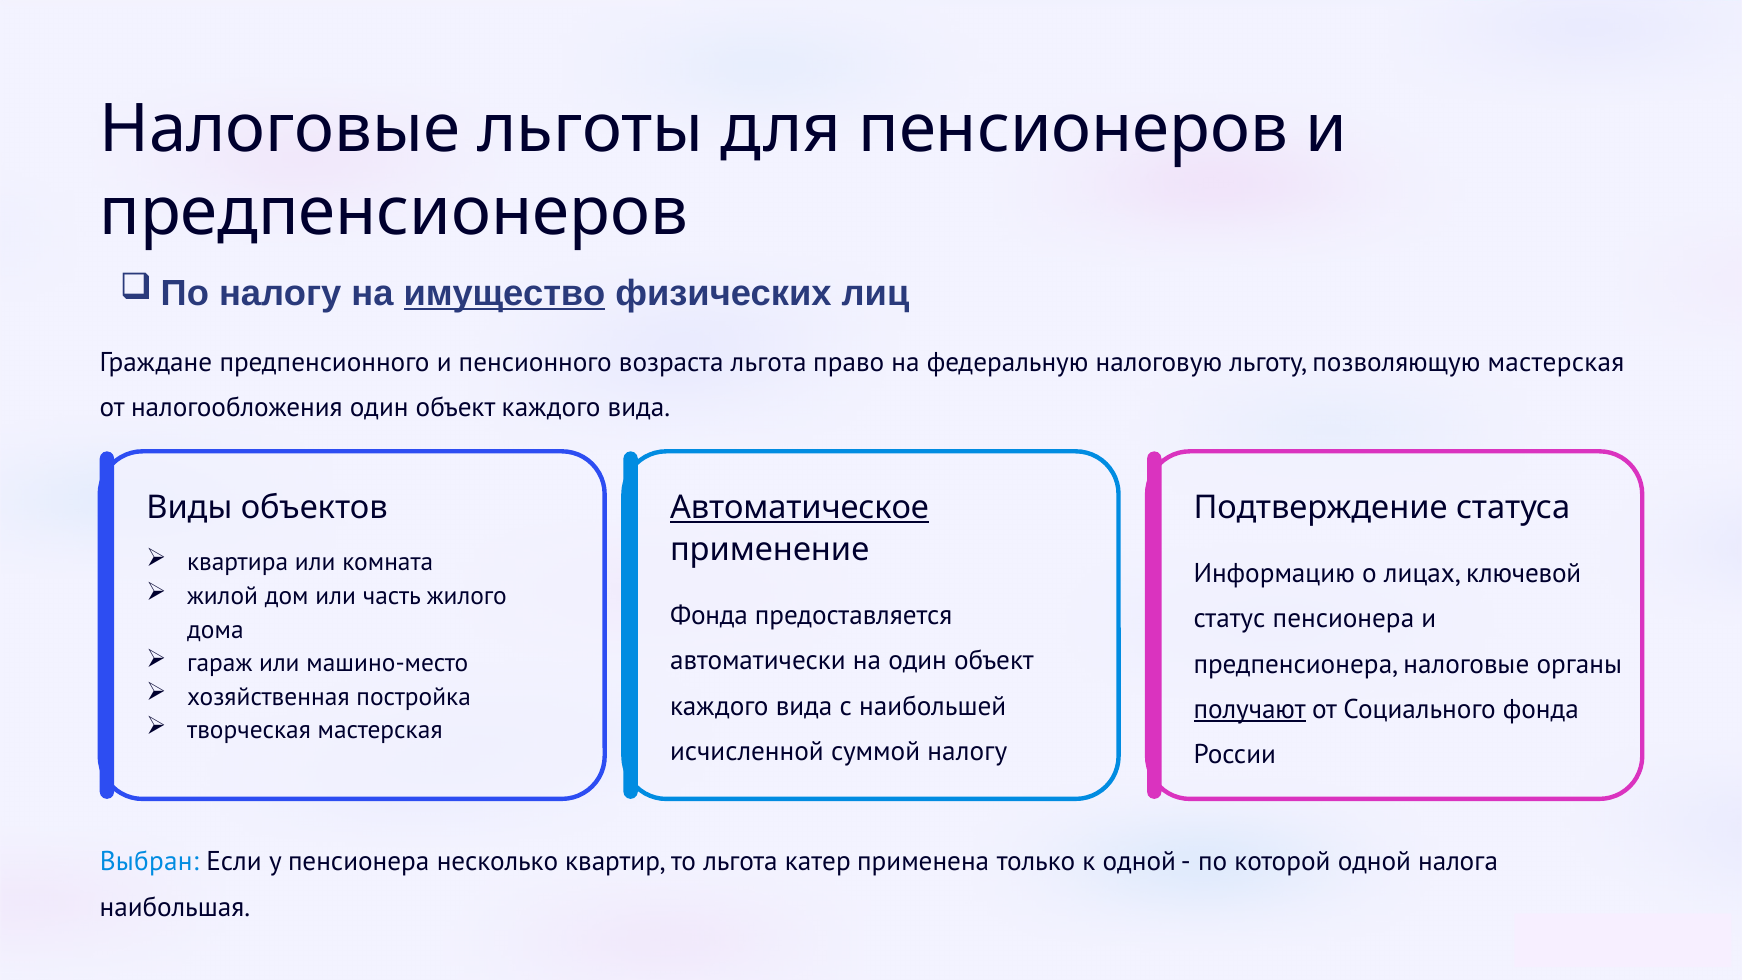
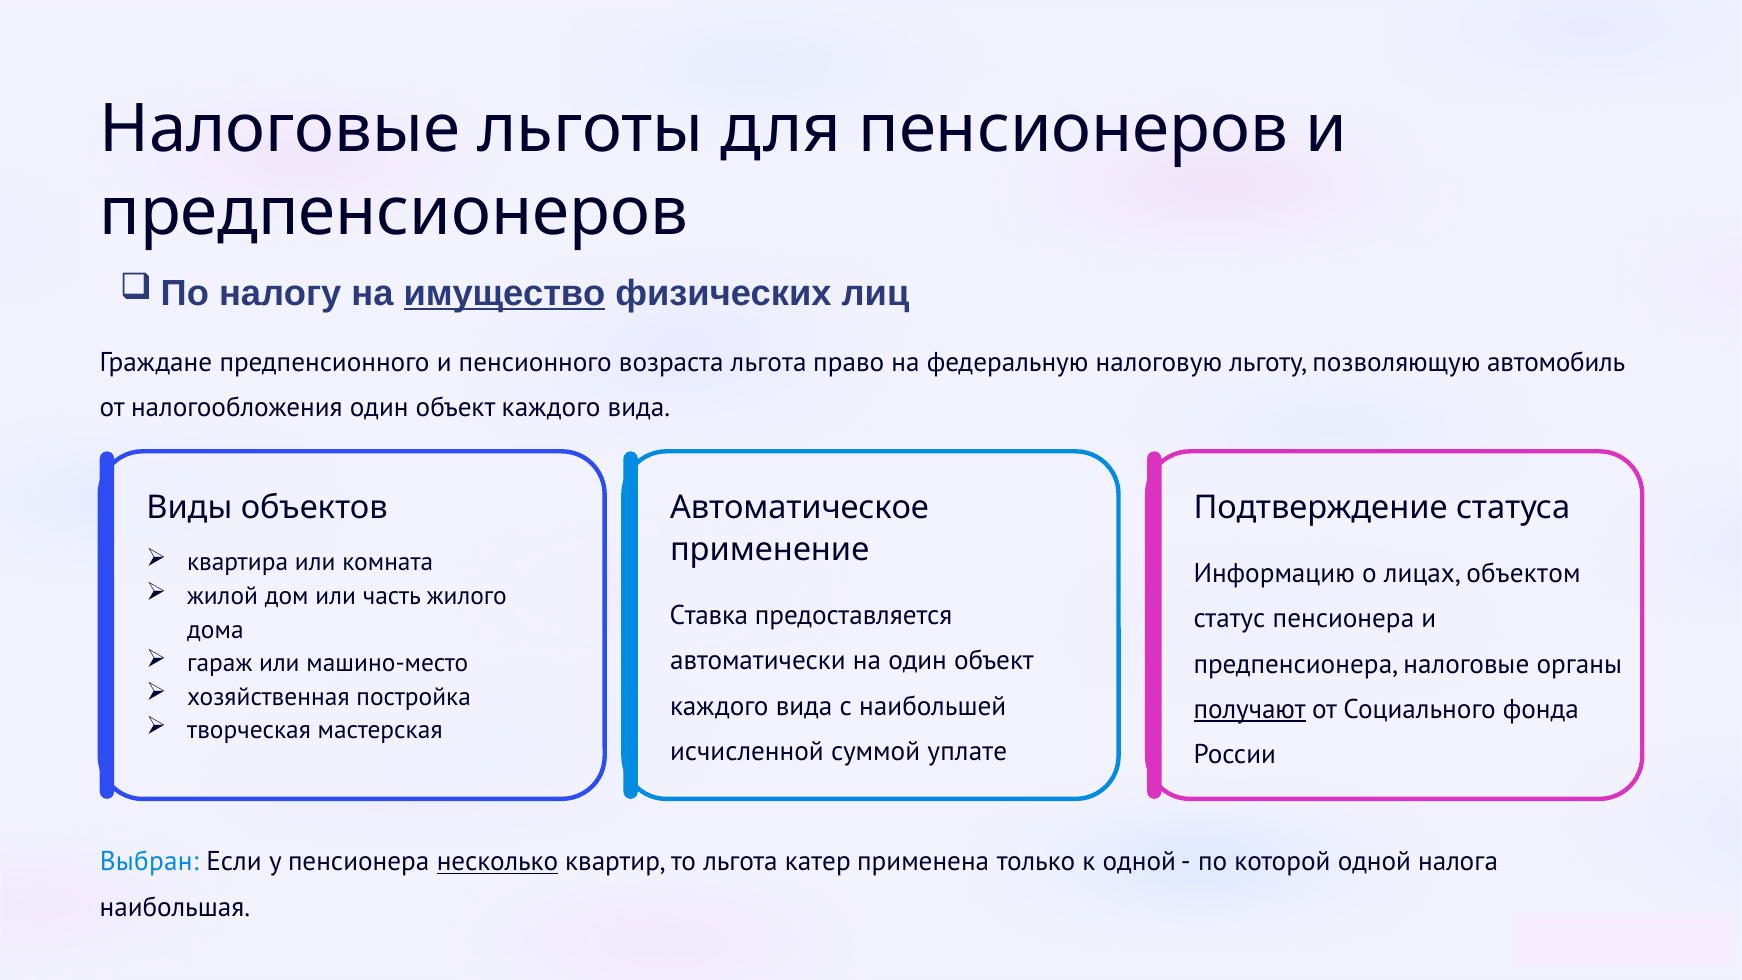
позволяющую мастерская: мастерская -> автомобиль
Автоматическое underline: present -> none
ключевой: ключевой -> объектом
Фонда at (709, 615): Фонда -> Ставка
суммой налогу: налогу -> уплате
несколько underline: none -> present
